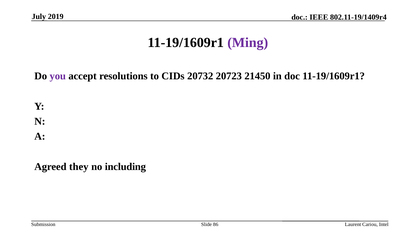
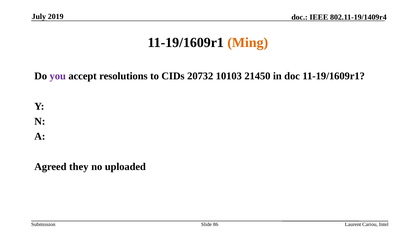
Ming colour: purple -> orange
20723: 20723 -> 10103
including: including -> uploaded
